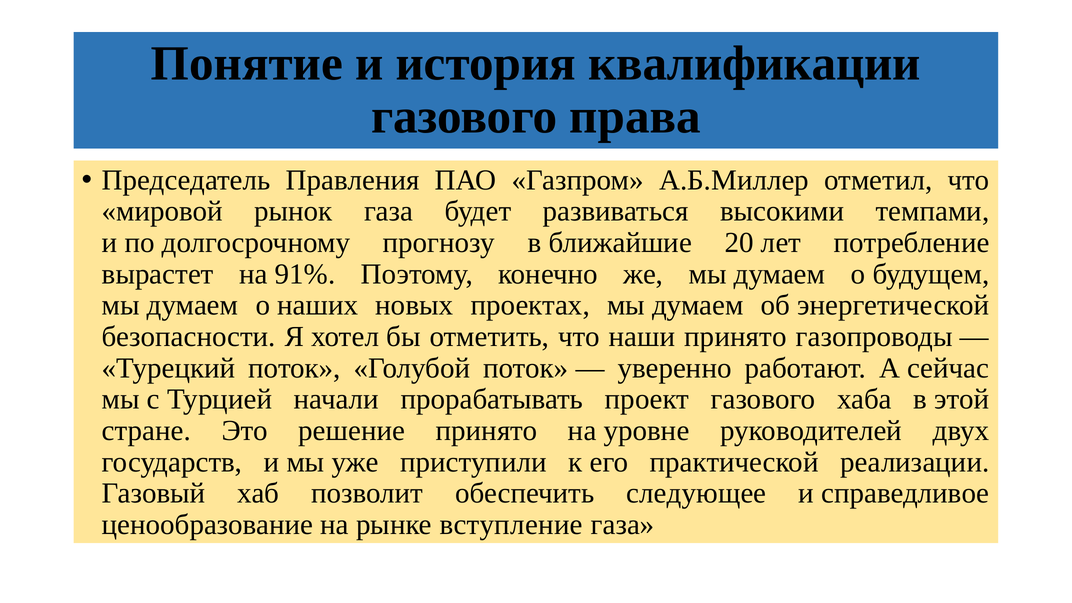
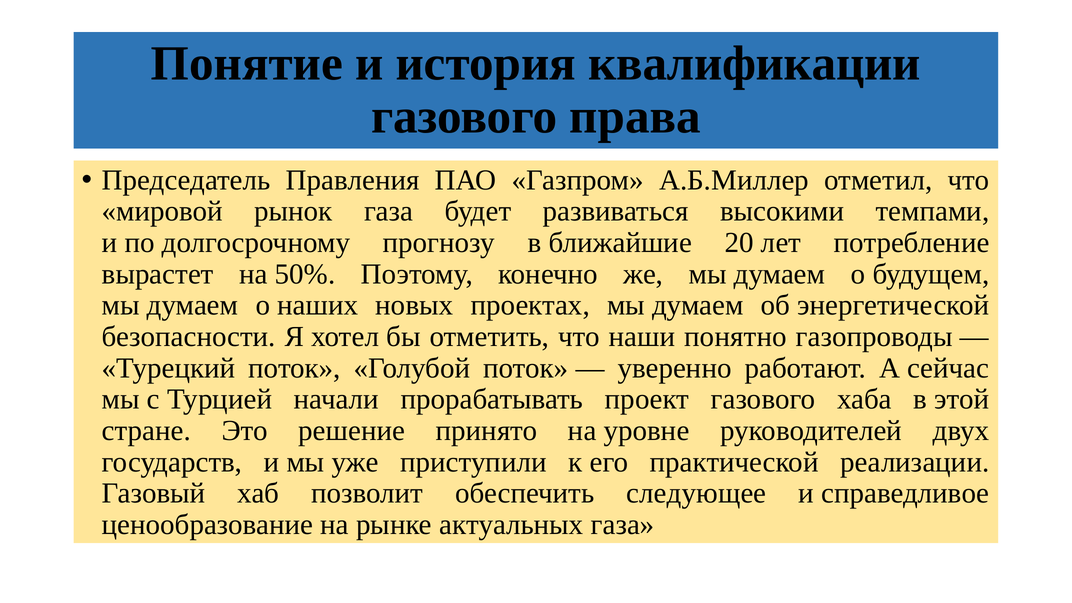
91%: 91% -> 50%
наши принято: принято -> понятно
вступление: вступление -> актуальных
